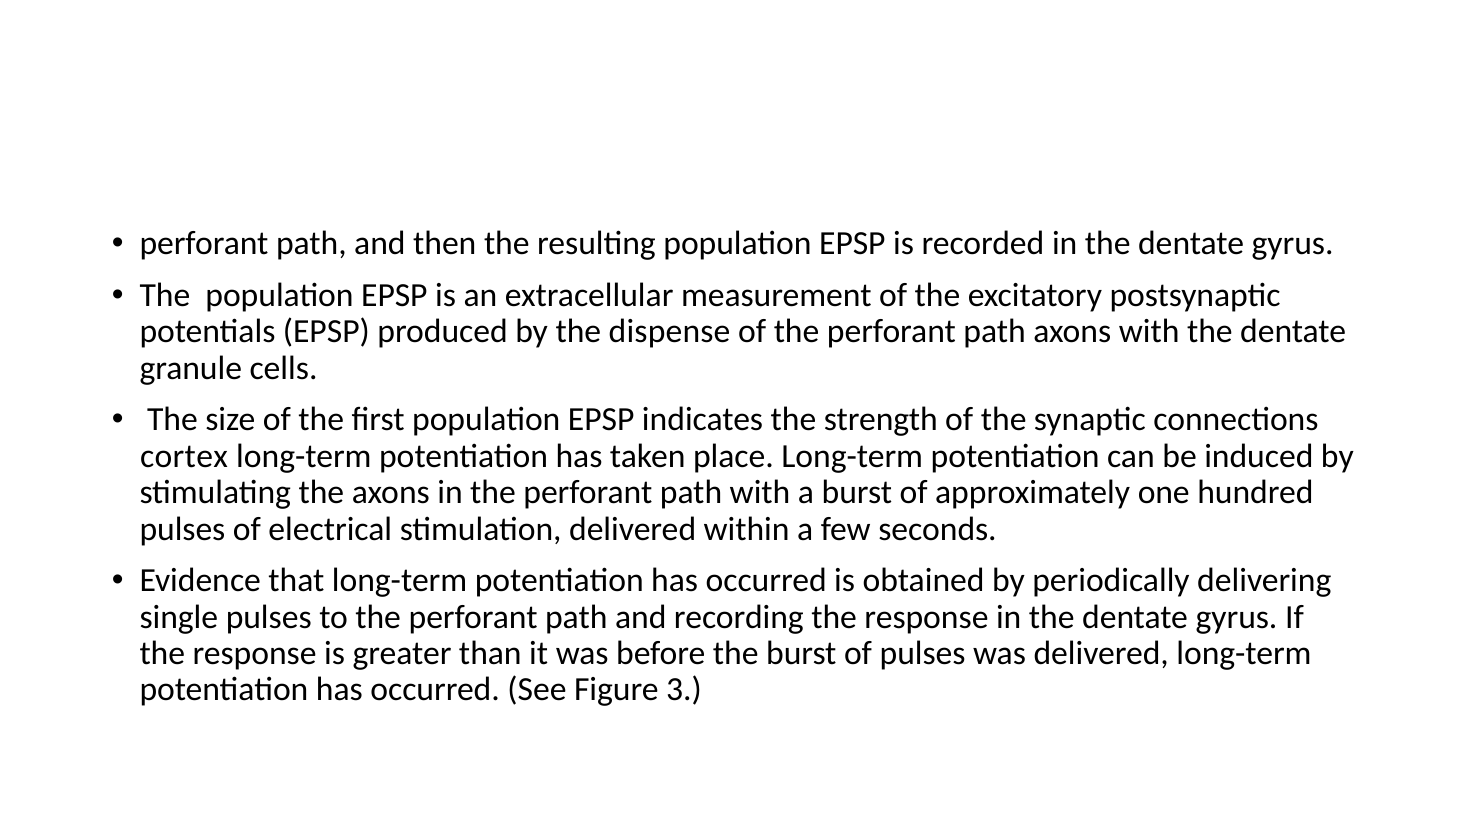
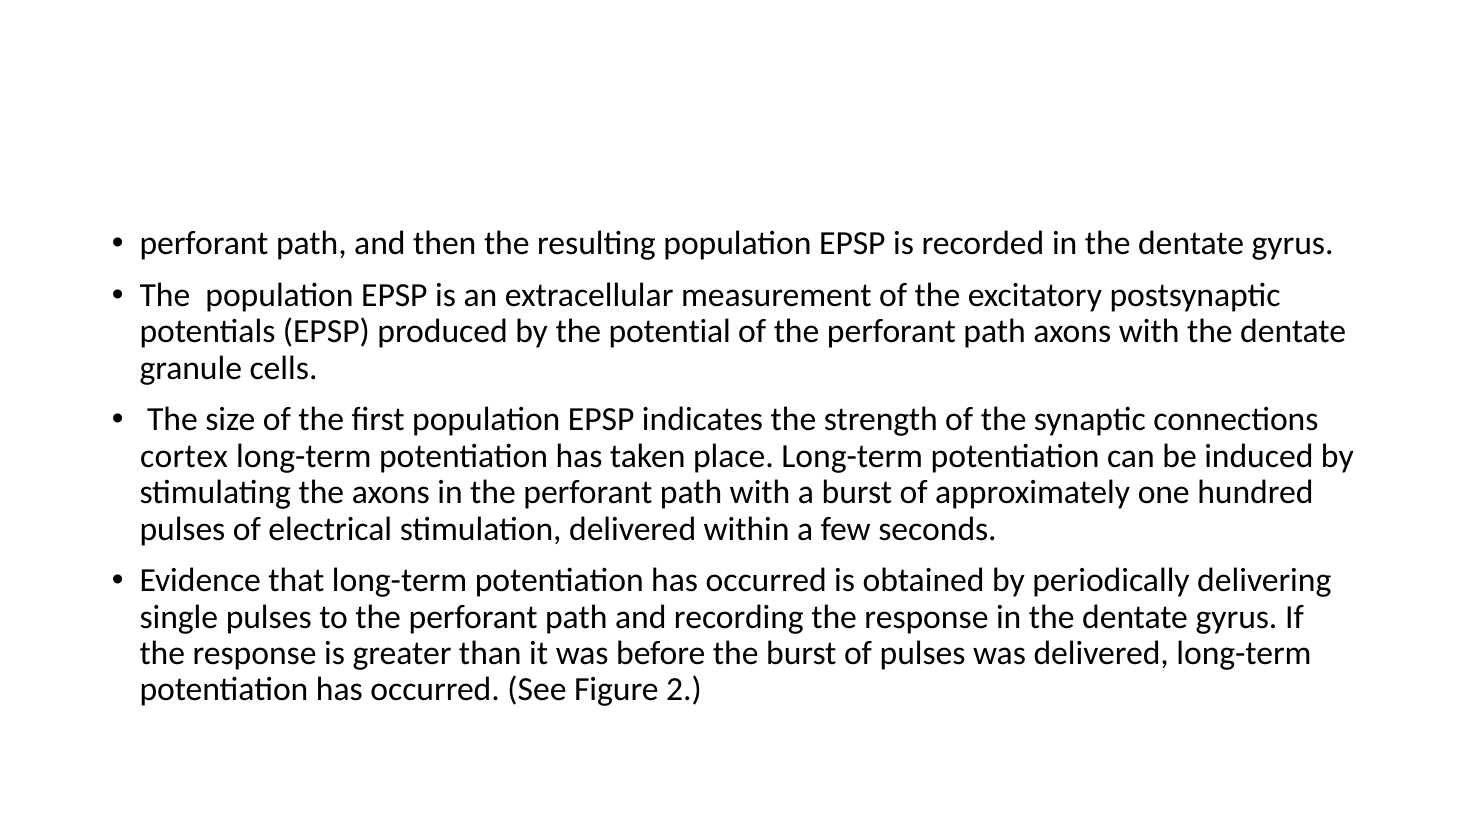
dispense: dispense -> potential
3: 3 -> 2
